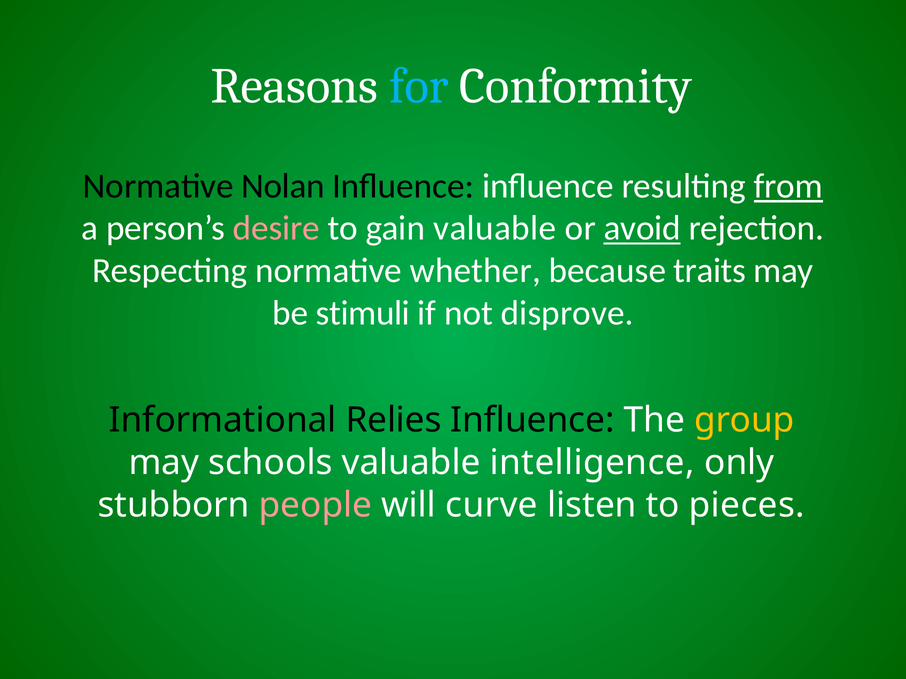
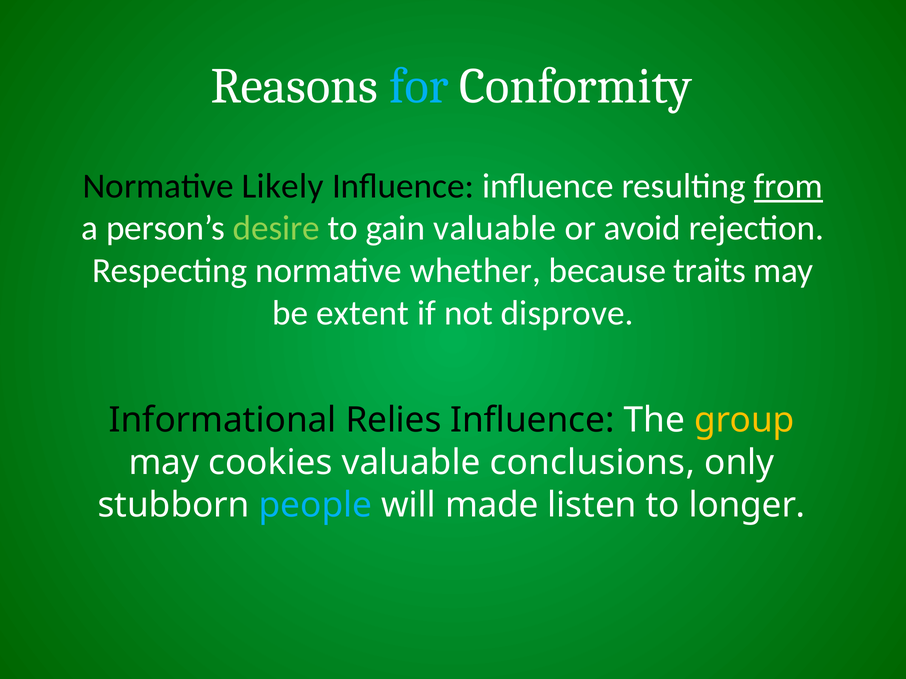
Nolan: Nolan -> Likely
desire colour: pink -> light green
avoid underline: present -> none
stimuli: stimuli -> extent
schools: schools -> cookies
intelligence: intelligence -> conclusions
people colour: pink -> light blue
curve: curve -> made
pieces: pieces -> longer
